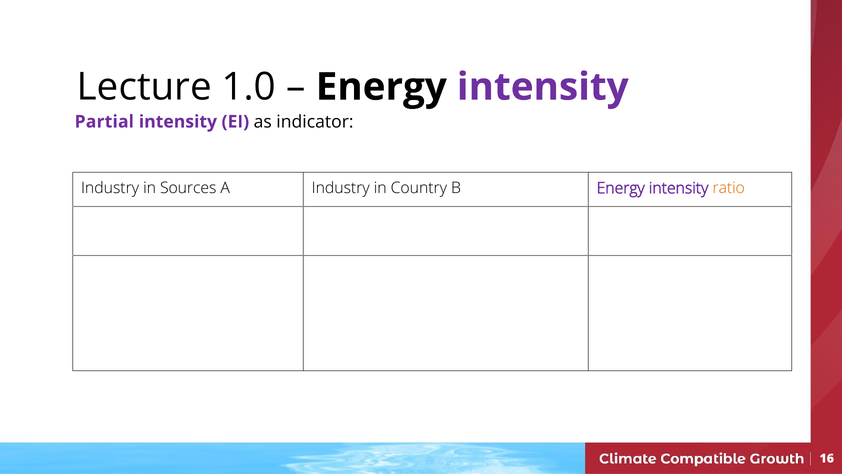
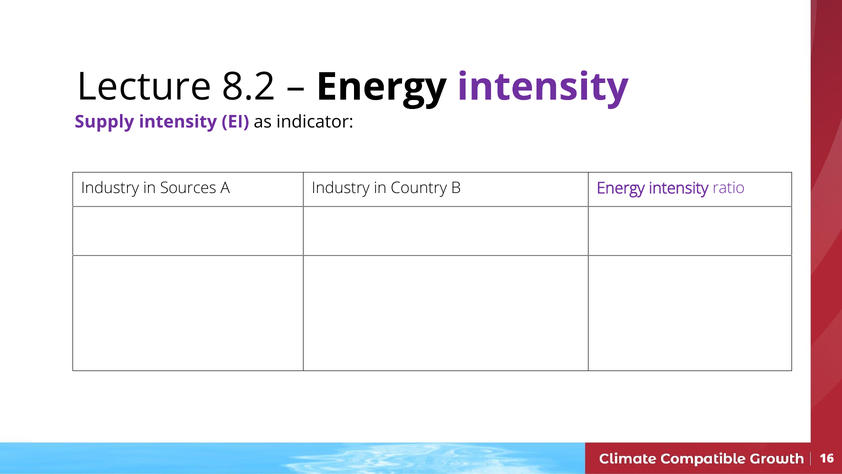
1.0: 1.0 -> 8.2
Partial: Partial -> Supply
ratio colour: orange -> purple
